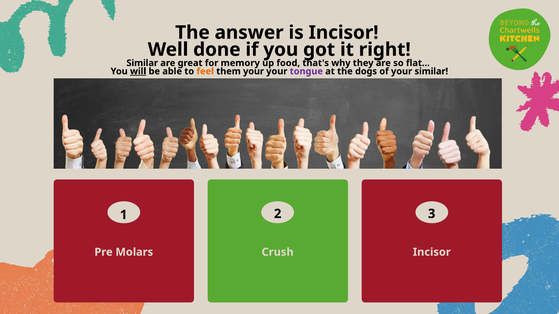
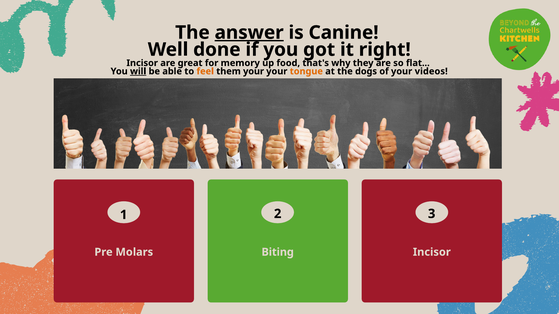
answer underline: none -> present
is Incisor: Incisor -> Canine
Similar at (142, 63): Similar -> Incisor
tongue colour: purple -> orange
your similar: similar -> videos
Crush: Crush -> Biting
